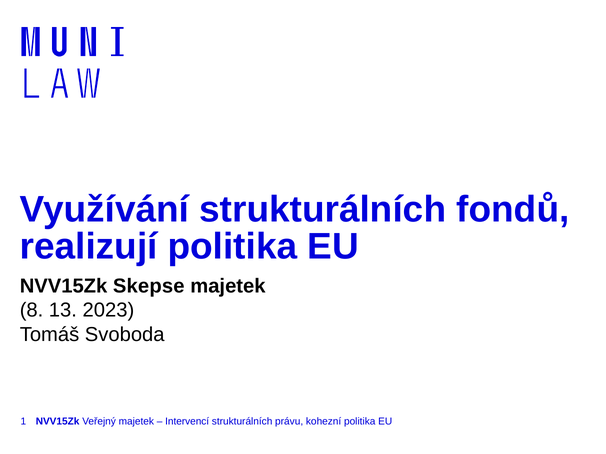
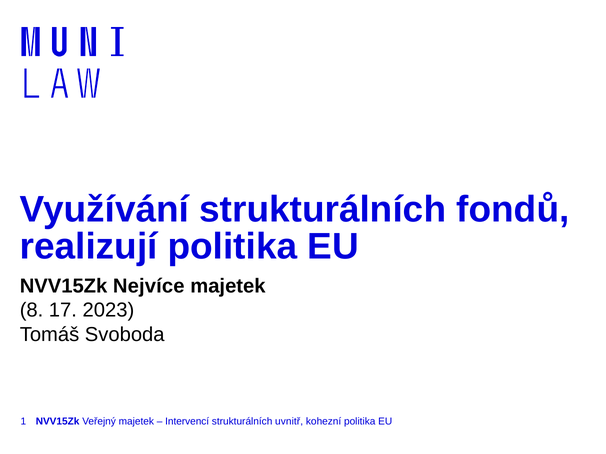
Skepse: Skepse -> Nejvíce
13: 13 -> 17
právu: právu -> uvnitř
